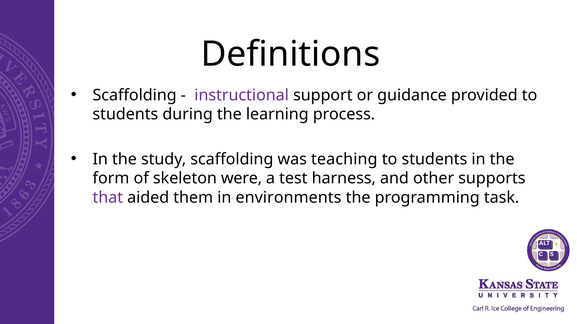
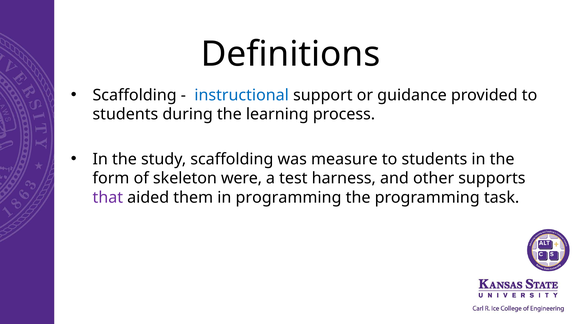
instructional colour: purple -> blue
teaching: teaching -> measure
in environments: environments -> programming
